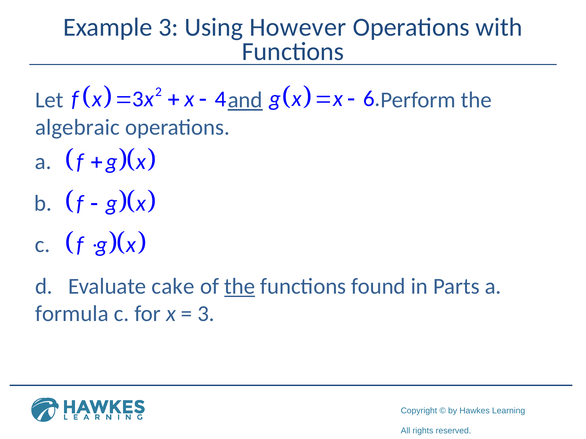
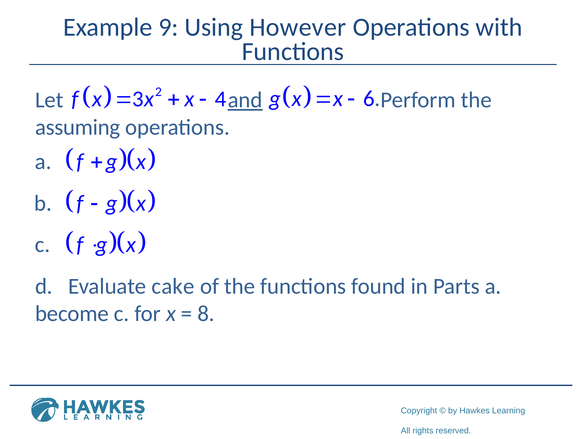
Example 3: 3 -> 9
algebraic: algebraic -> assuming
the at (240, 287) underline: present -> none
formula: formula -> become
3 at (206, 314): 3 -> 8
